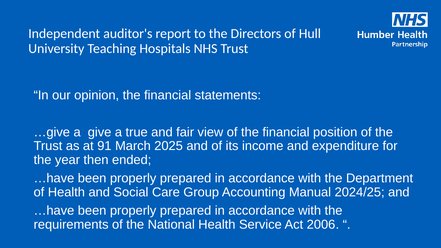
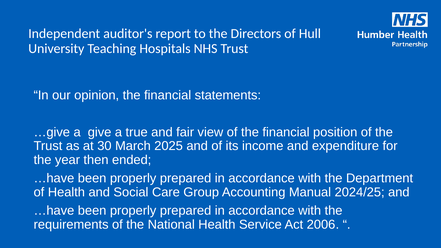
91: 91 -> 30
